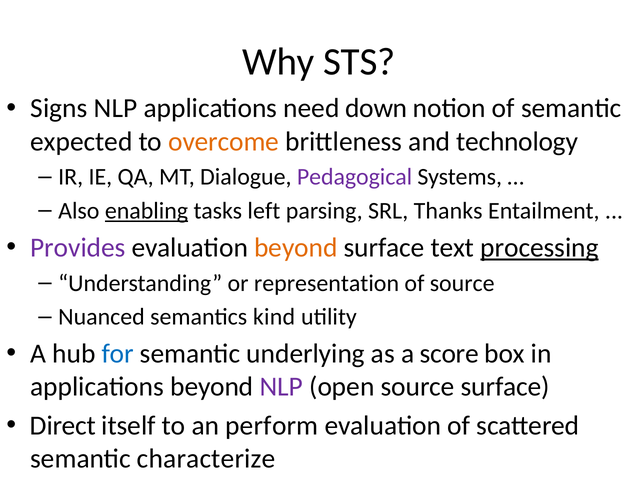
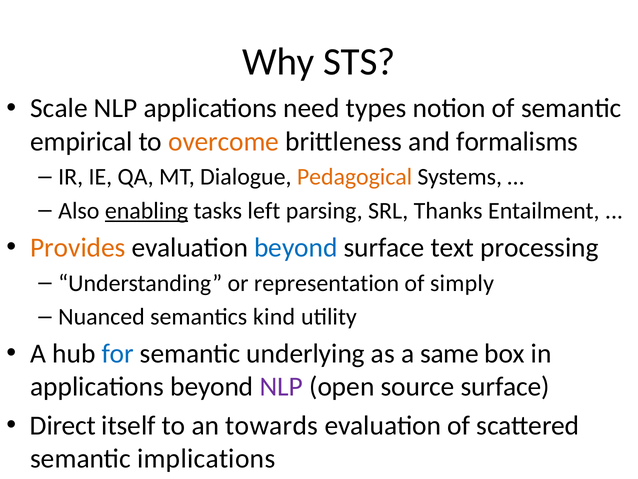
Signs: Signs -> Scale
down: down -> types
expected: expected -> empirical
technology: technology -> formalisms
Pedagogical colour: purple -> orange
Provides colour: purple -> orange
beyond at (296, 247) colour: orange -> blue
processing underline: present -> none
of source: source -> simply
score: score -> same
perform: perform -> towards
characterize: characterize -> implications
